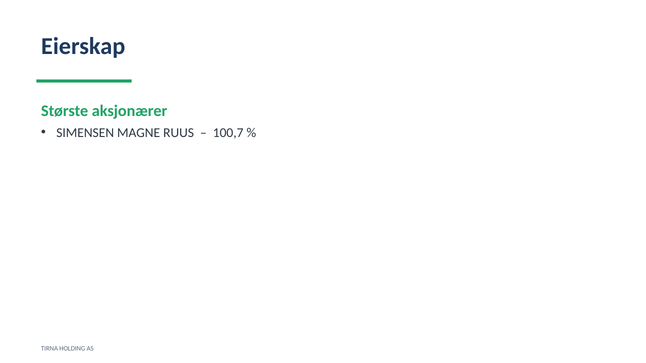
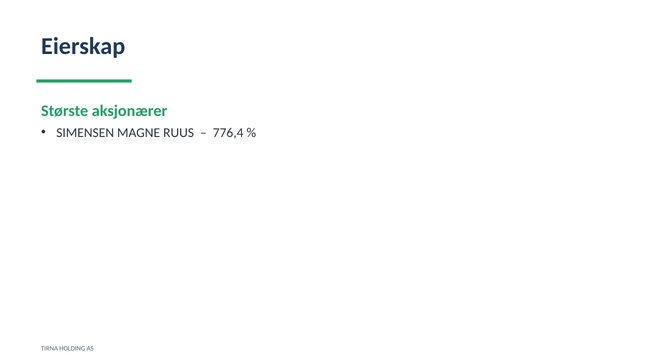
100,7: 100,7 -> 776,4
